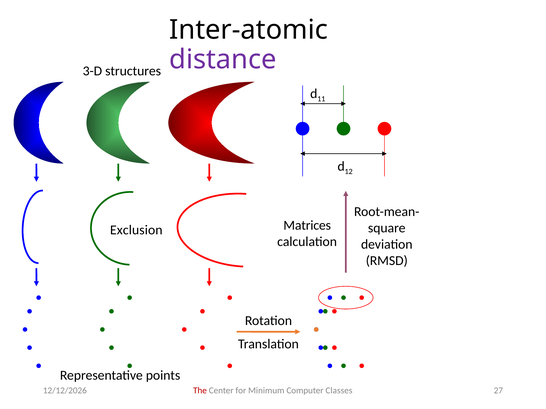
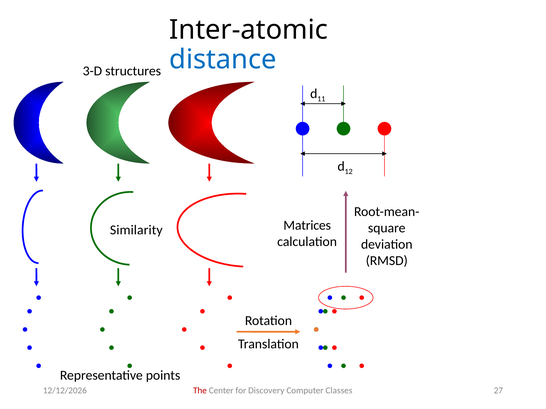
distance colour: purple -> blue
Exclusion: Exclusion -> Similarity
Minimum: Minimum -> Discovery
